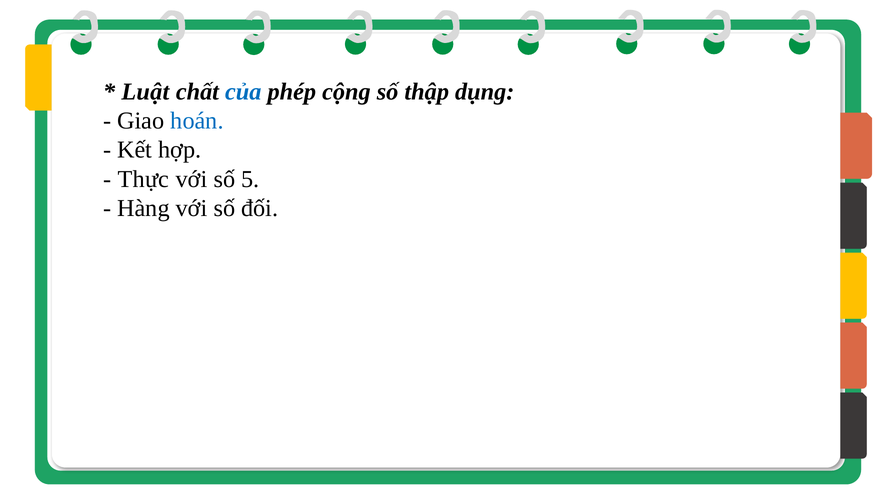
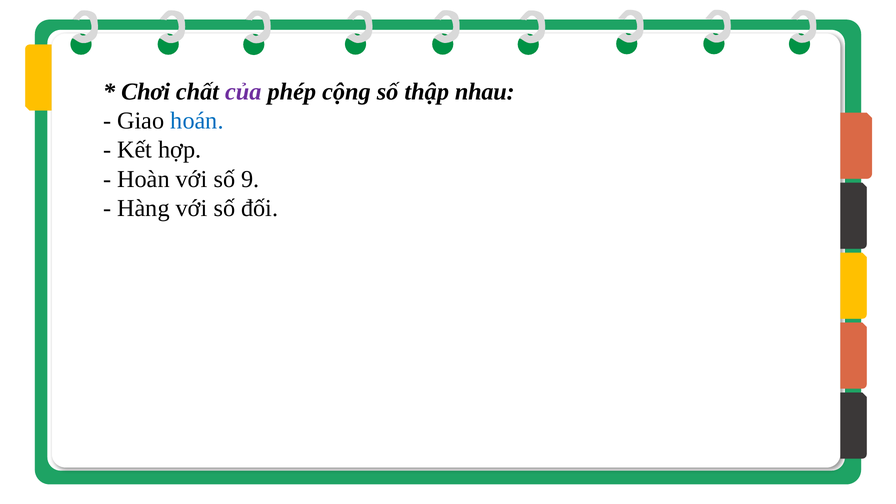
Luật: Luật -> Chơi
của colour: blue -> purple
dụng: dụng -> nhau
Thực: Thực -> Hoàn
5: 5 -> 9
